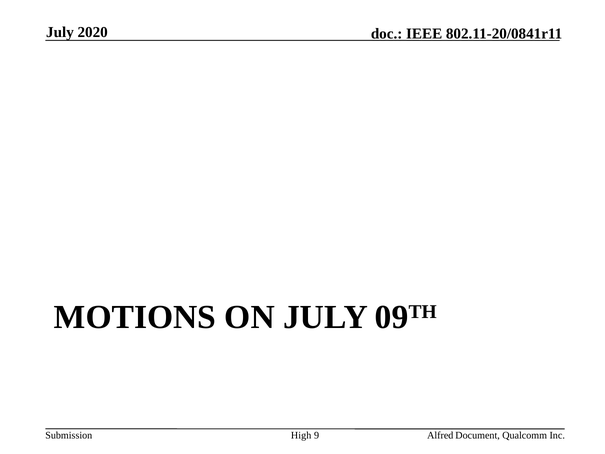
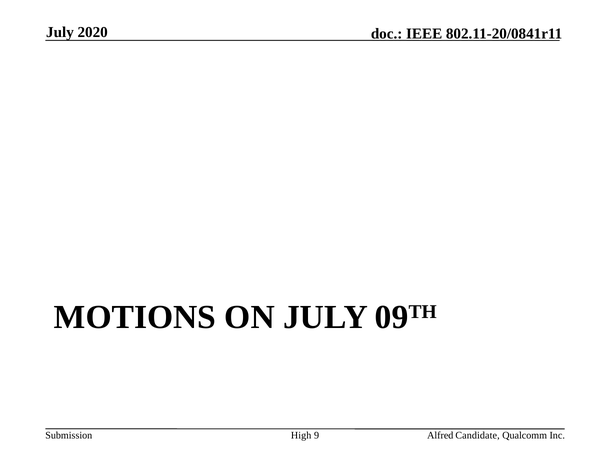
Document: Document -> Candidate
